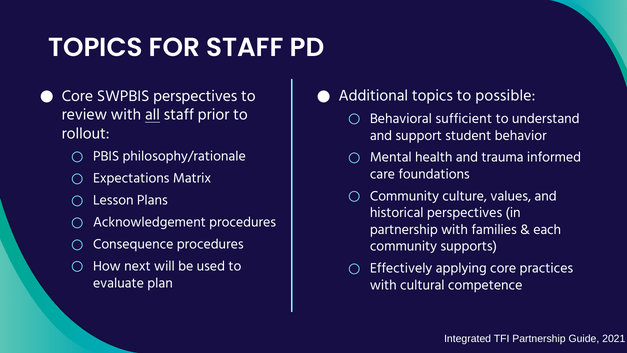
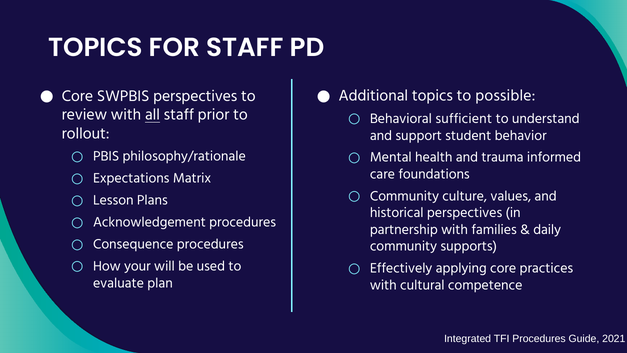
each: each -> daily
next: next -> your
TFI Partnership: Partnership -> Procedures
